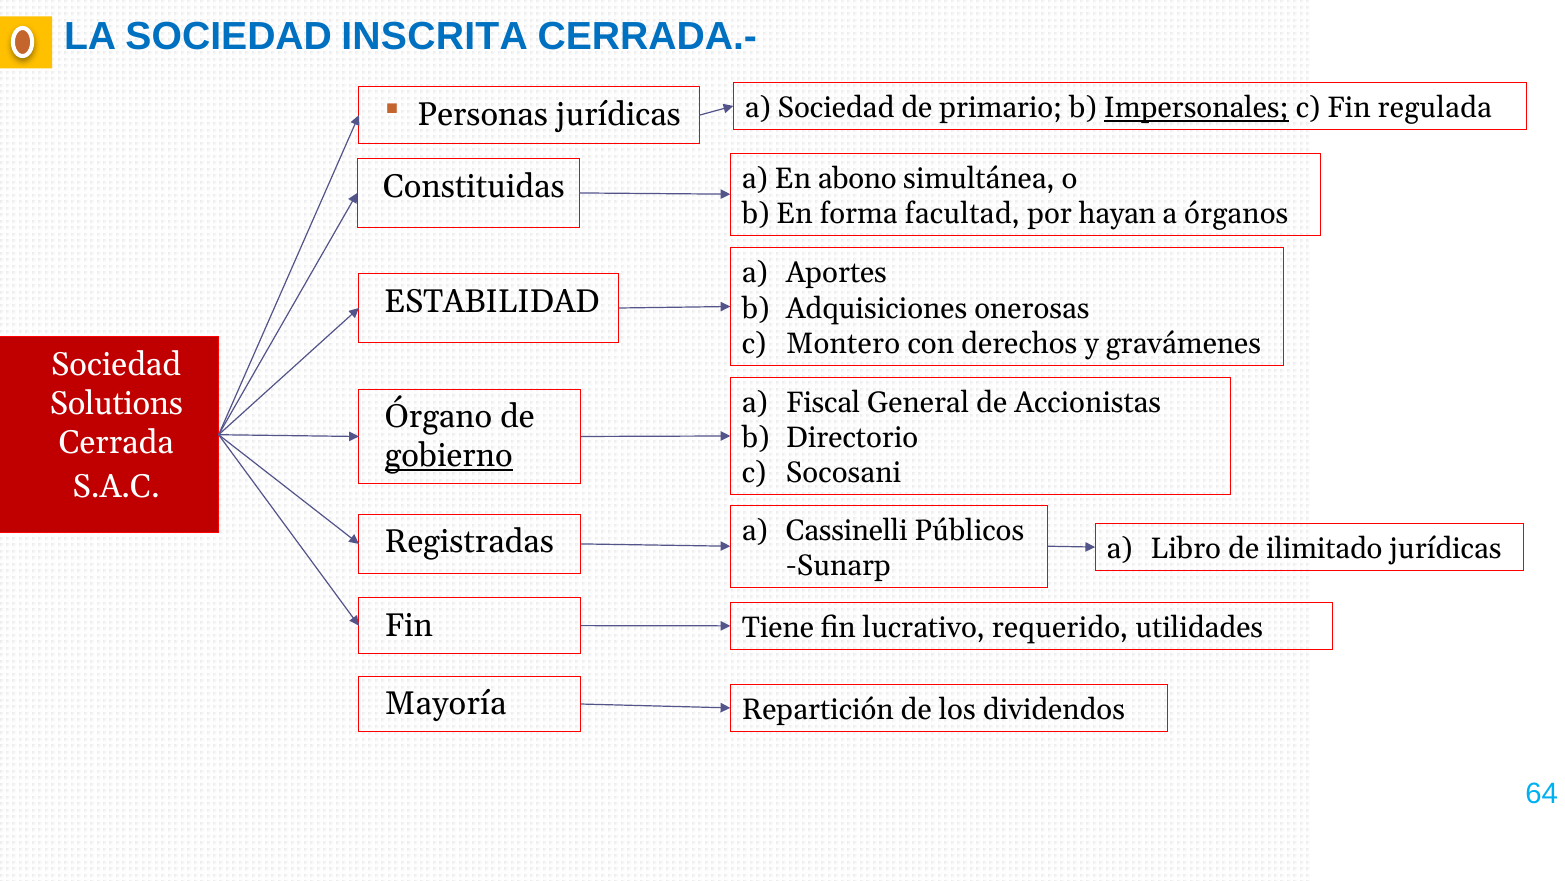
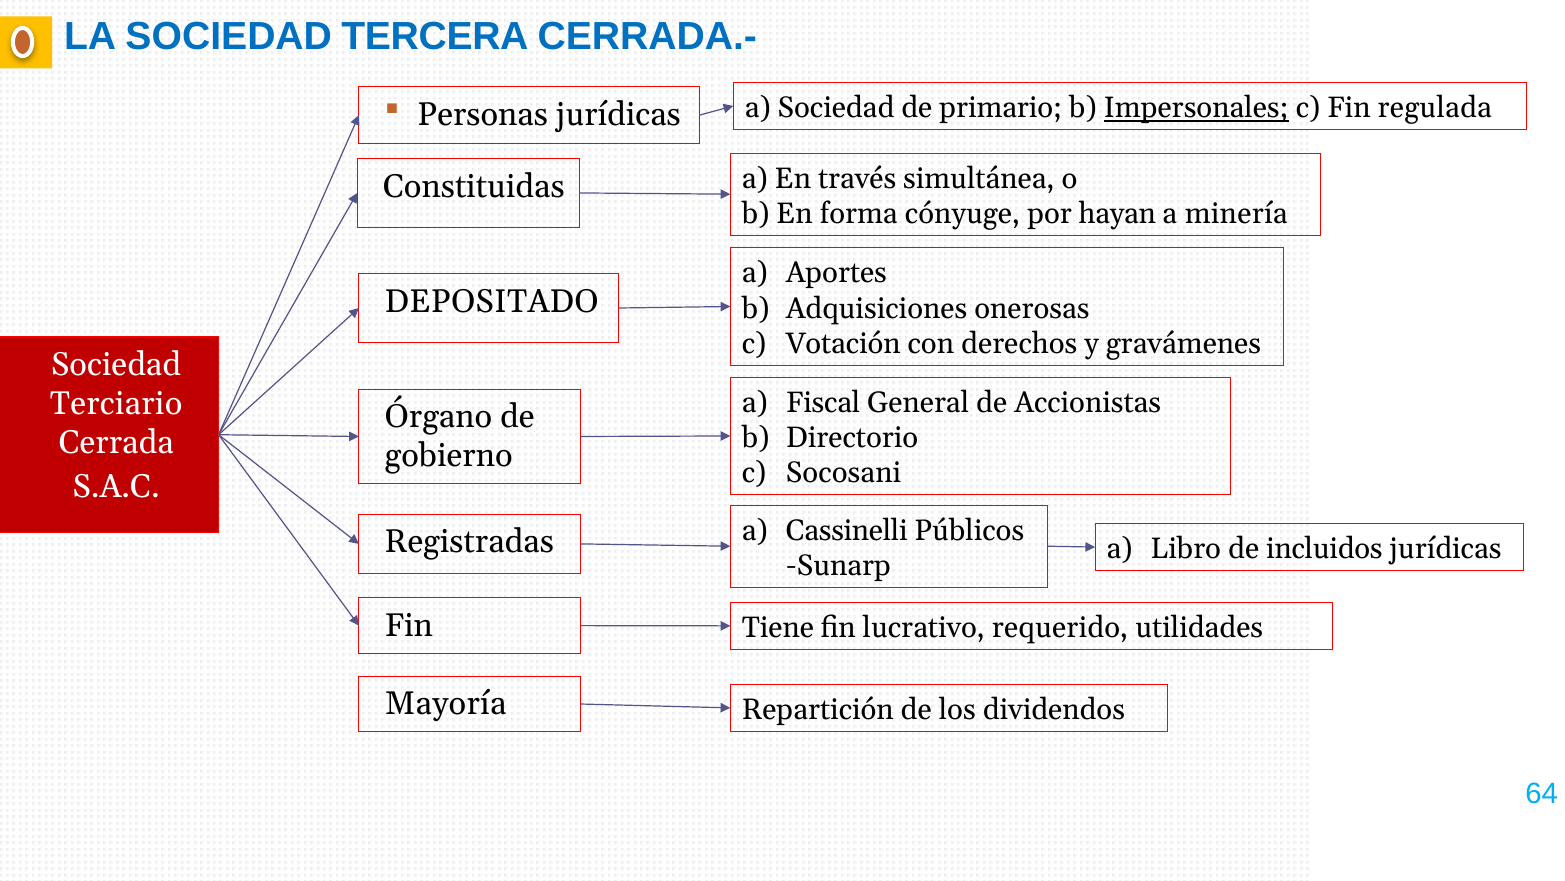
INSCRITA: INSCRITA -> TERCERA
abono: abono -> través
facultad: facultad -> cónyuge
órganos: órganos -> minería
ESTABILIDAD: ESTABILIDAD -> DEPOSITADO
Montero: Montero -> Votación
Solutions: Solutions -> Terciario
gobierno underline: present -> none
ilimitado: ilimitado -> incluidos
